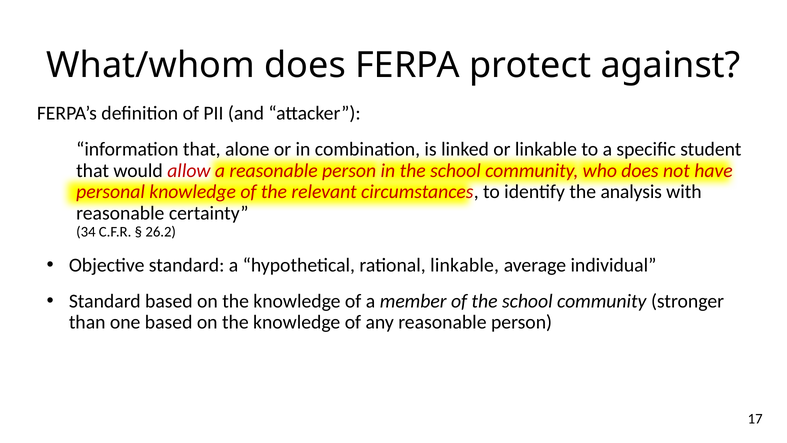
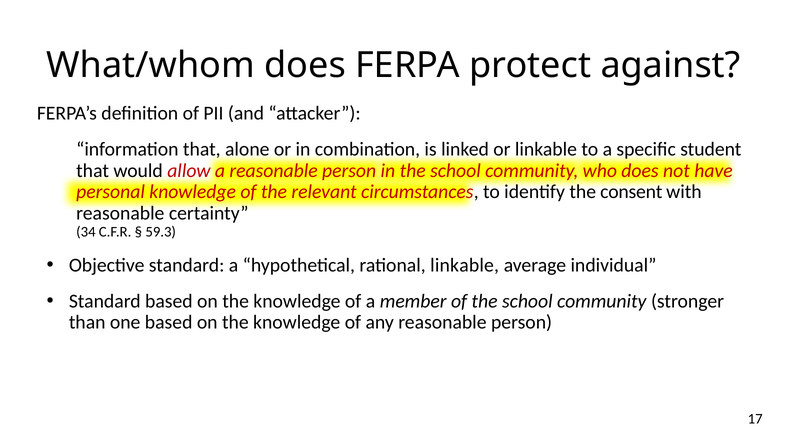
analysis: analysis -> consent
26.2: 26.2 -> 59.3
